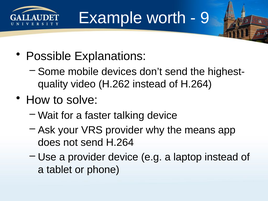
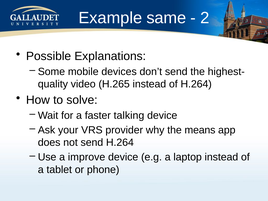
worth: worth -> same
9: 9 -> 2
H.262: H.262 -> H.265
a provider: provider -> improve
